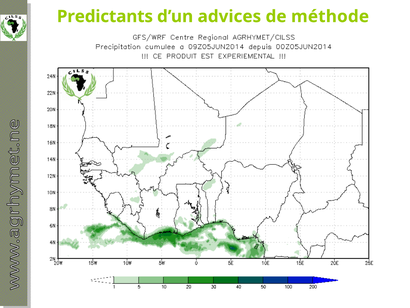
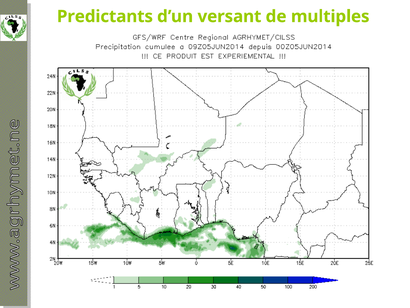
advices: advices -> versant
méthode: méthode -> multiples
